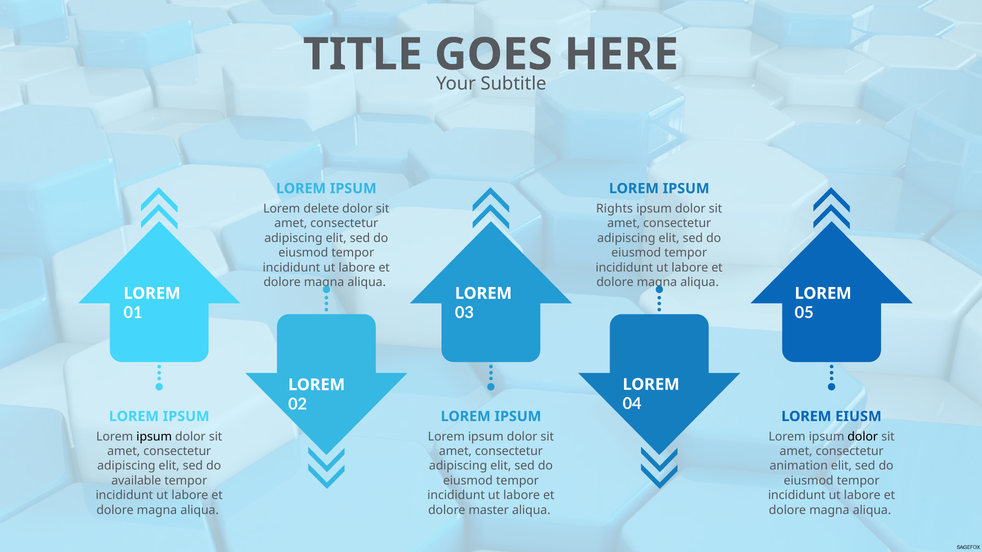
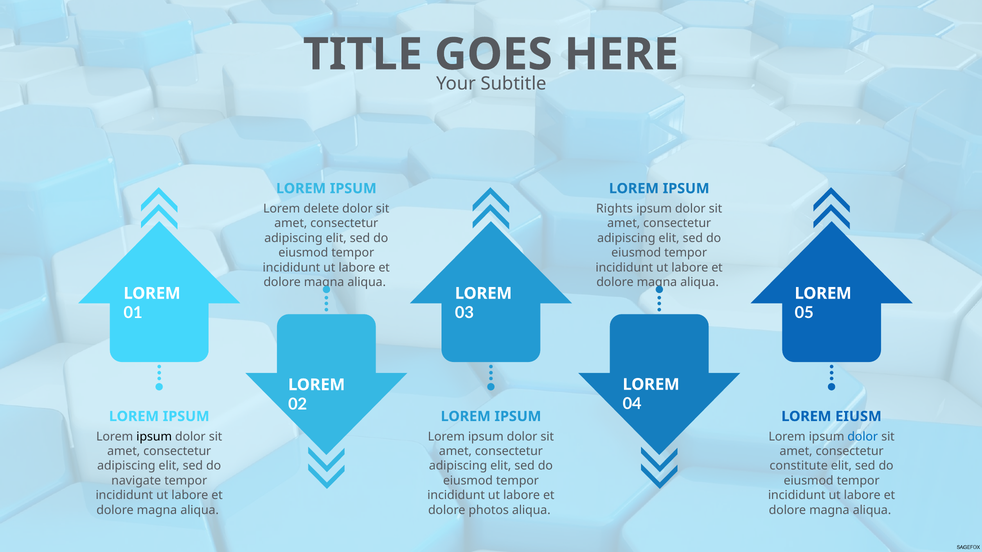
dolor at (863, 437) colour: black -> blue
animation: animation -> constitute
available: available -> navigate
master: master -> photos
